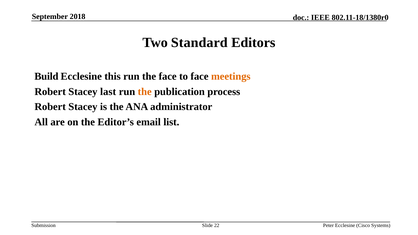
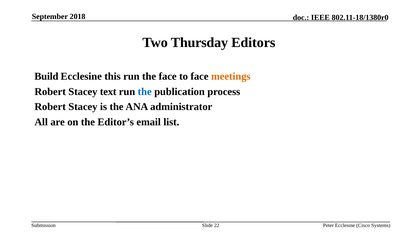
Standard: Standard -> Thursday
last: last -> text
the at (145, 92) colour: orange -> blue
